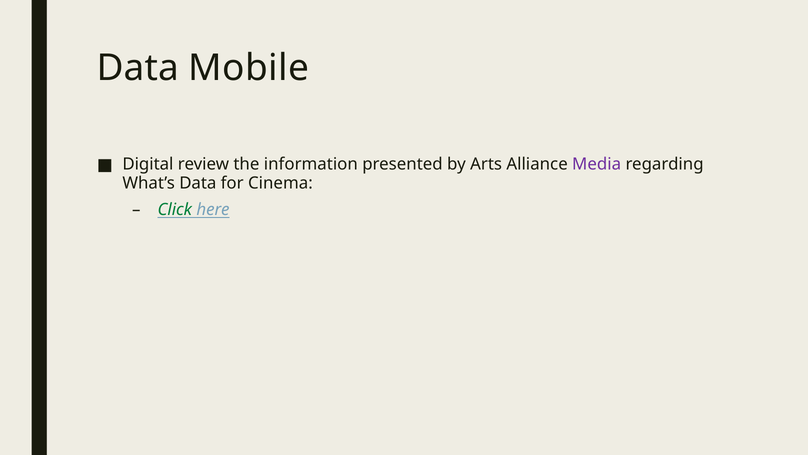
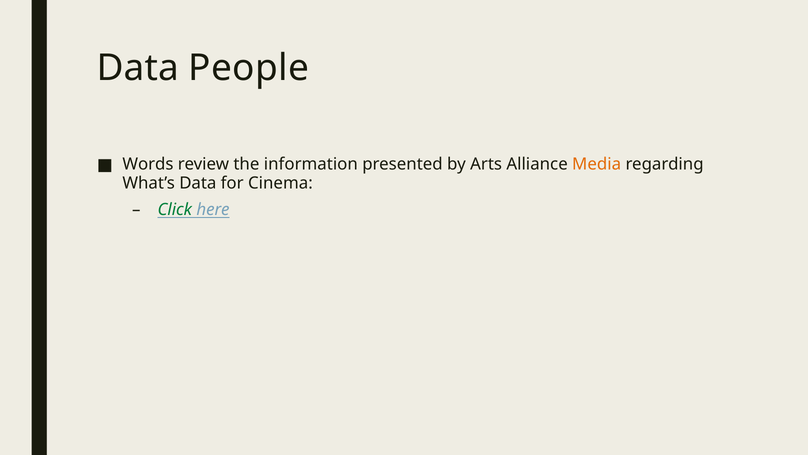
Mobile: Mobile -> People
Digital: Digital -> Words
Media colour: purple -> orange
